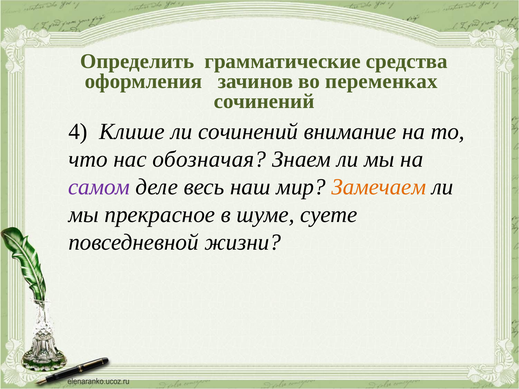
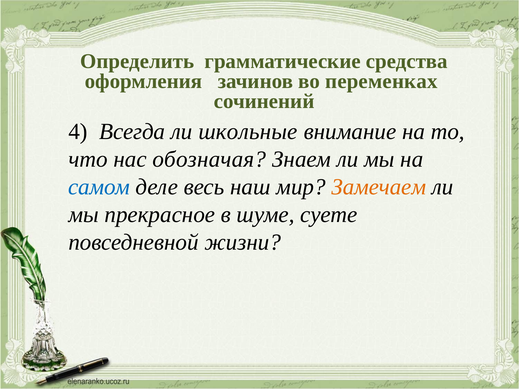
Клише: Клише -> Всегда
ли сочинений: сочинений -> школьные
самом colour: purple -> blue
